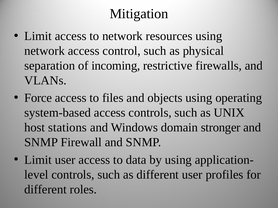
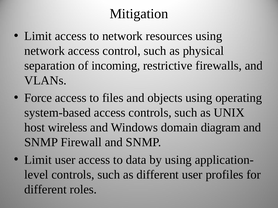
stations: stations -> wireless
stronger: stronger -> diagram
